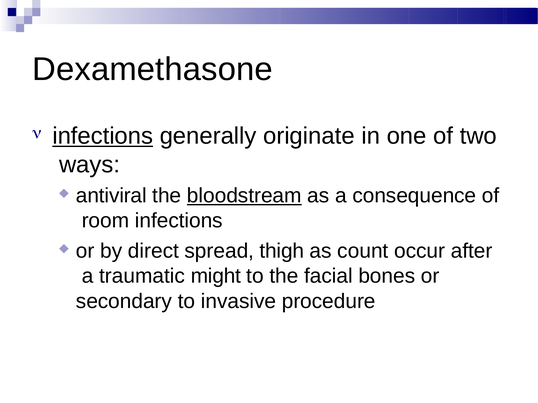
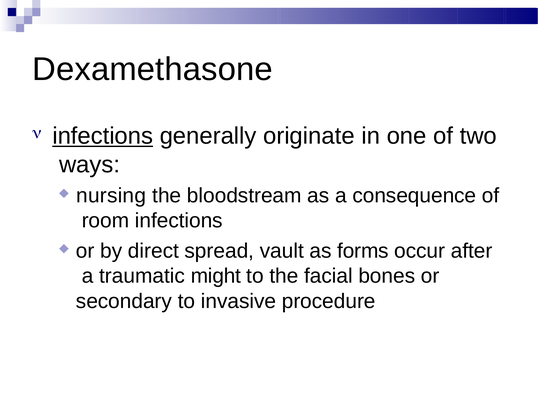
antiviral: antiviral -> nursing
bloodstream underline: present -> none
thigh: thigh -> vault
count: count -> forms
